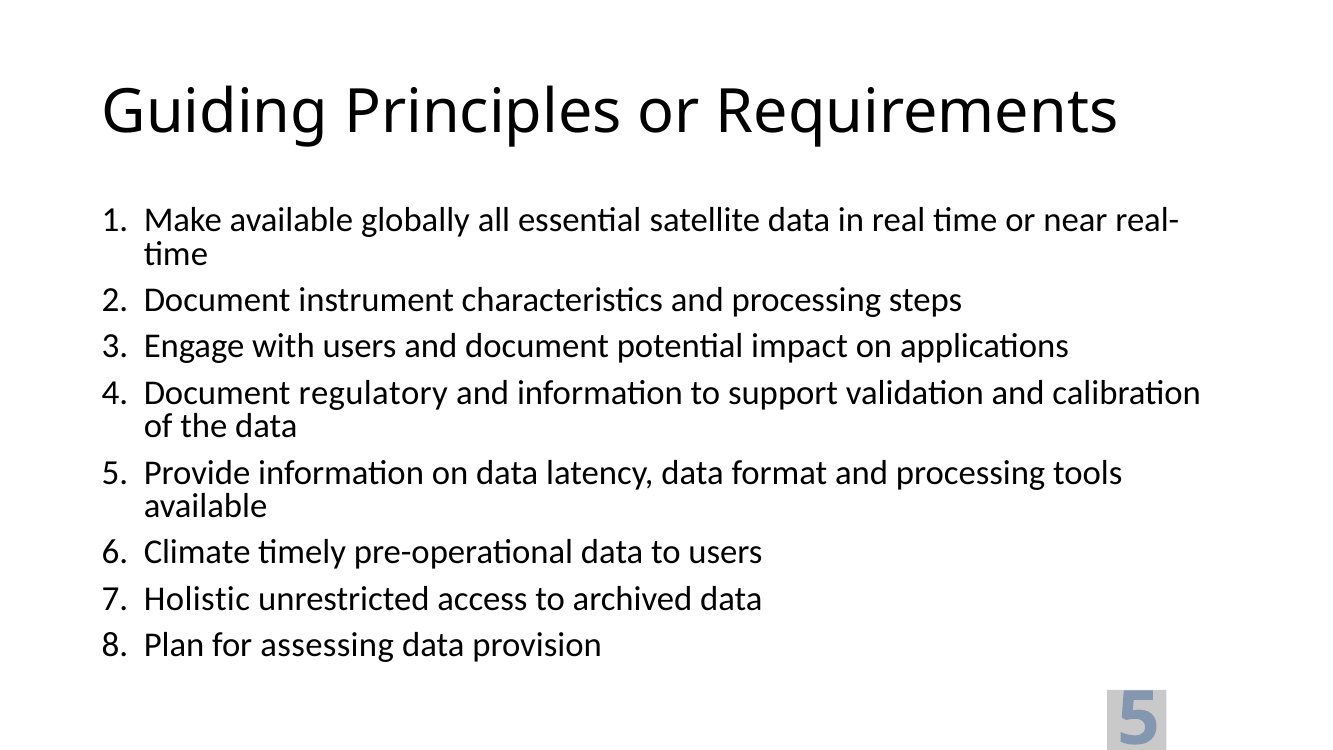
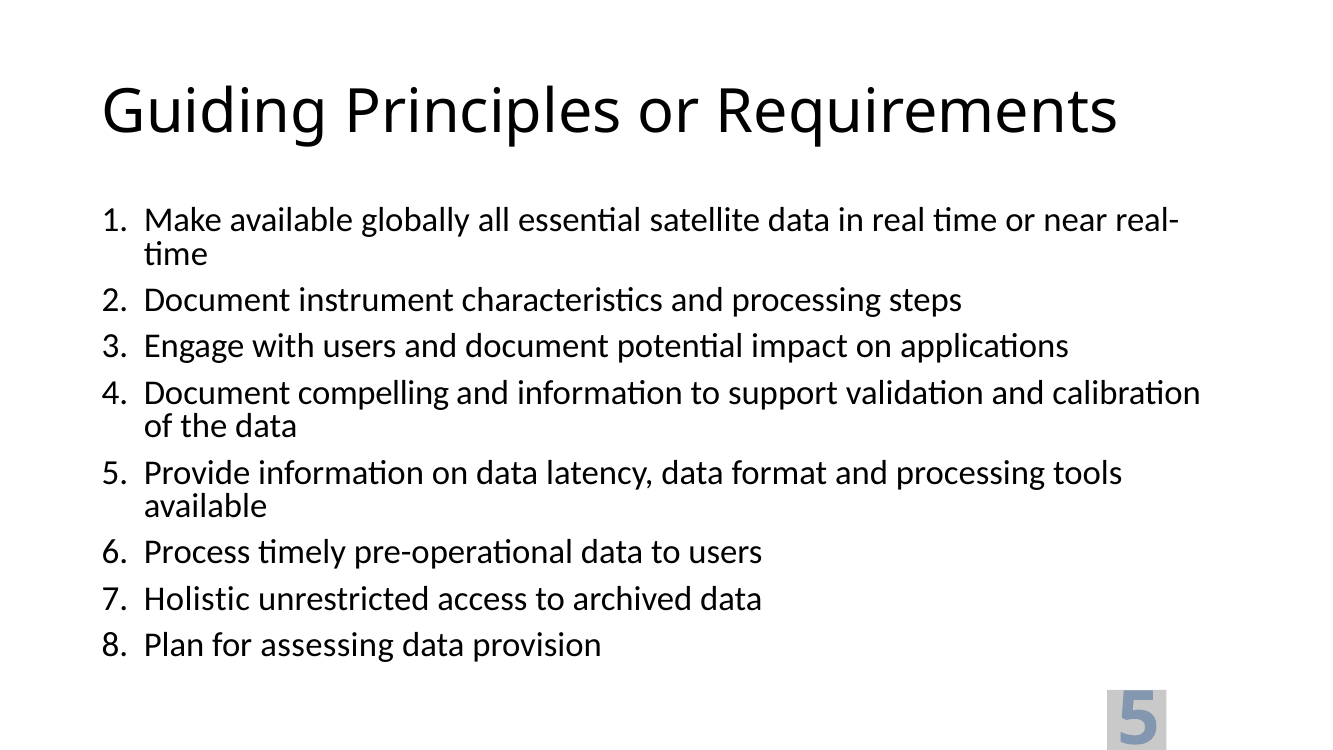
regulatory: regulatory -> compelling
Climate: Climate -> Process
